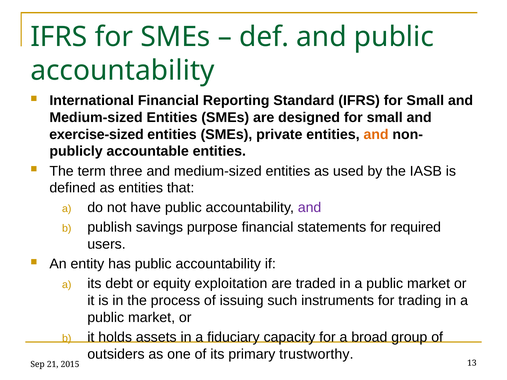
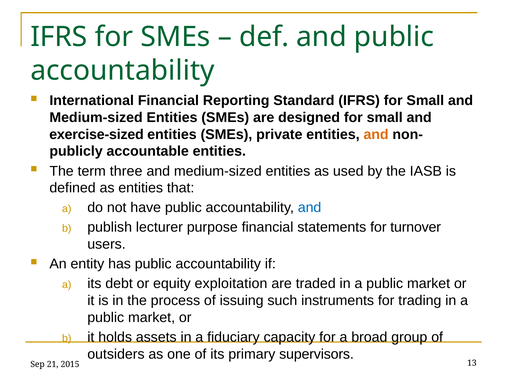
and at (310, 208) colour: purple -> blue
savings: savings -> lecturer
required: required -> turnover
trustworthy: trustworthy -> supervisors
